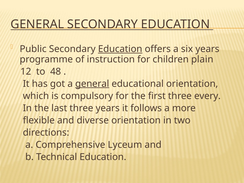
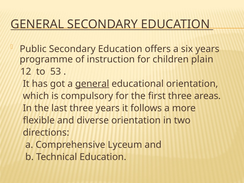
Education at (120, 49) underline: present -> none
48: 48 -> 53
every: every -> areas
